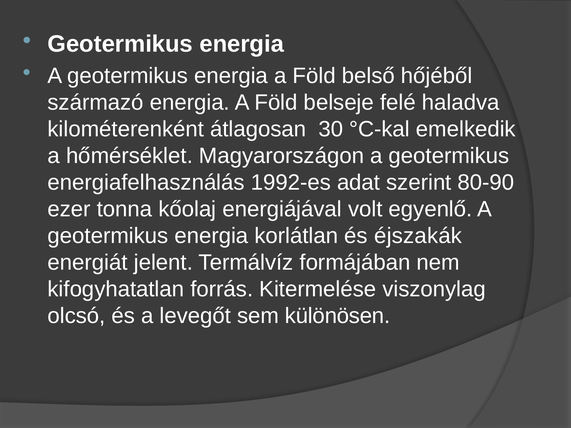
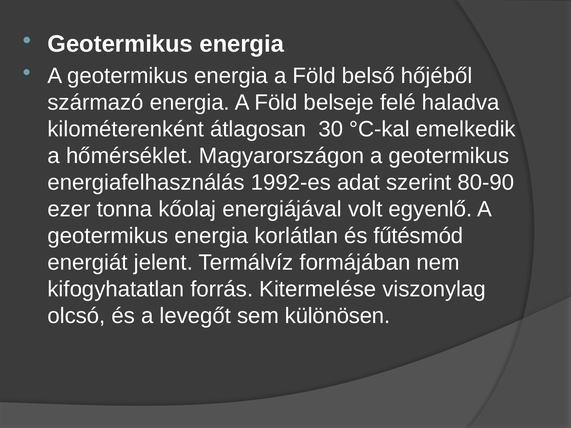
éjszakák: éjszakák -> fűtésmód
